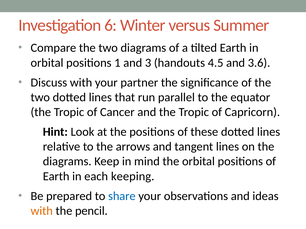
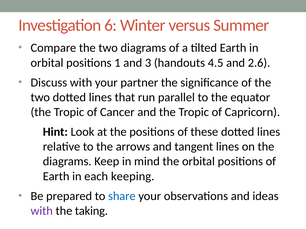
3.6: 3.6 -> 2.6
with at (42, 211) colour: orange -> purple
pencil: pencil -> taking
